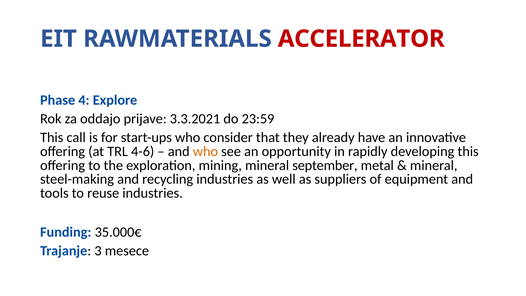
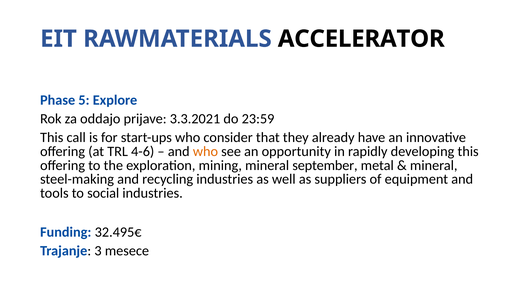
ACCELERATOR colour: red -> black
4: 4 -> 5
reuse: reuse -> social
35.000€: 35.000€ -> 32.495€
